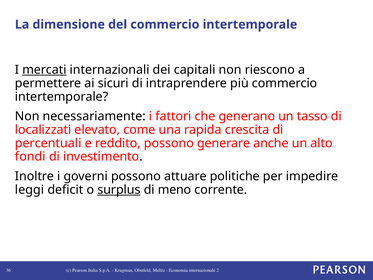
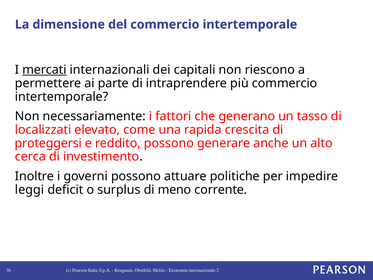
sicuri: sicuri -> parte
percentuali: percentuali -> proteggersi
fondi: fondi -> cerca
surplus underline: present -> none
